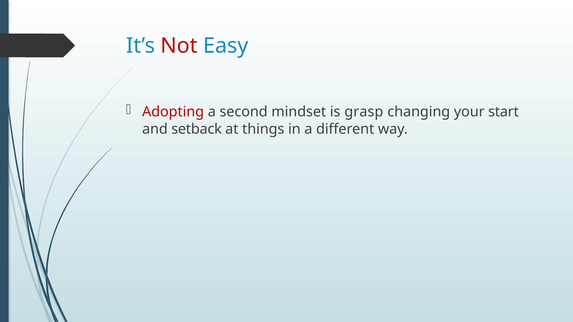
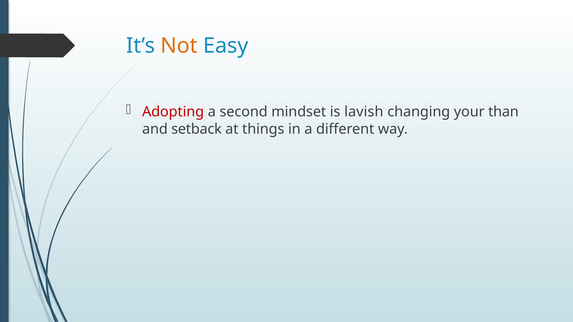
Not colour: red -> orange
grasp: grasp -> lavish
start: start -> than
